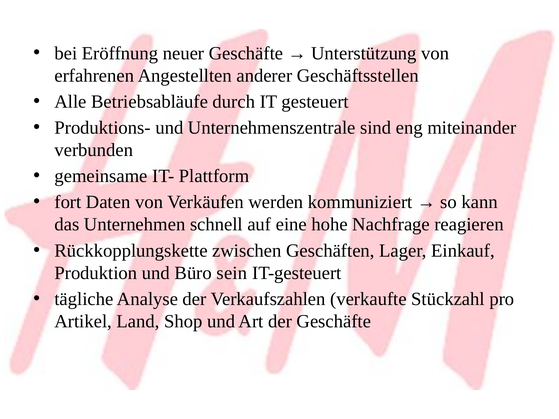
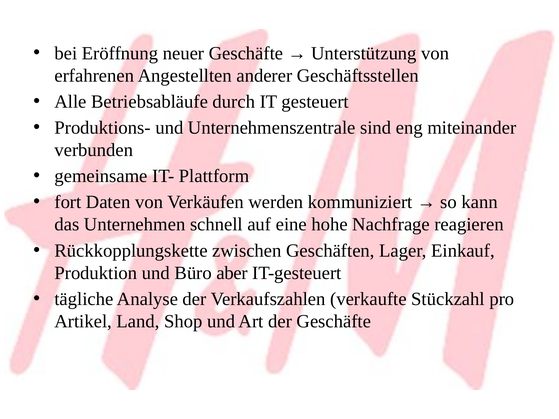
sein: sein -> aber
